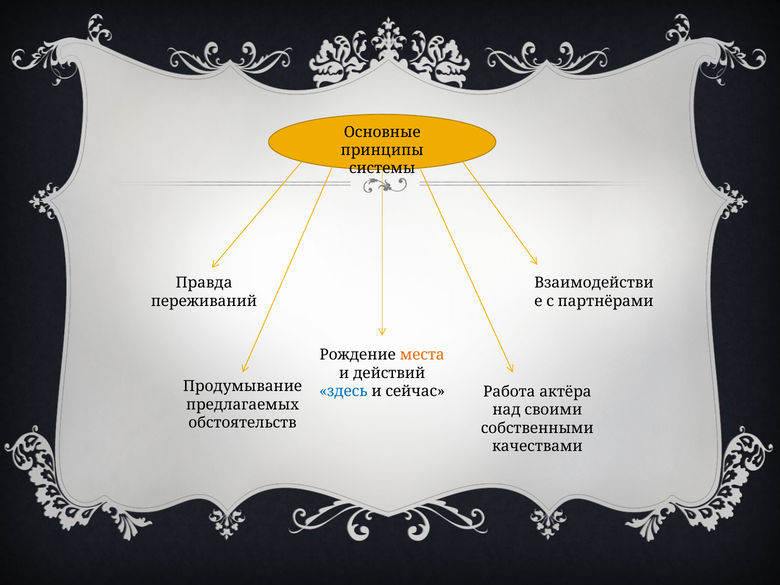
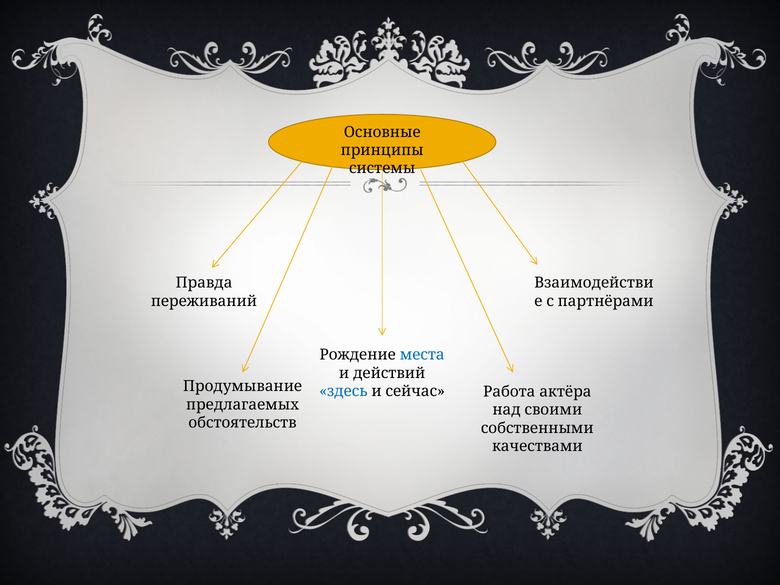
места colour: orange -> blue
